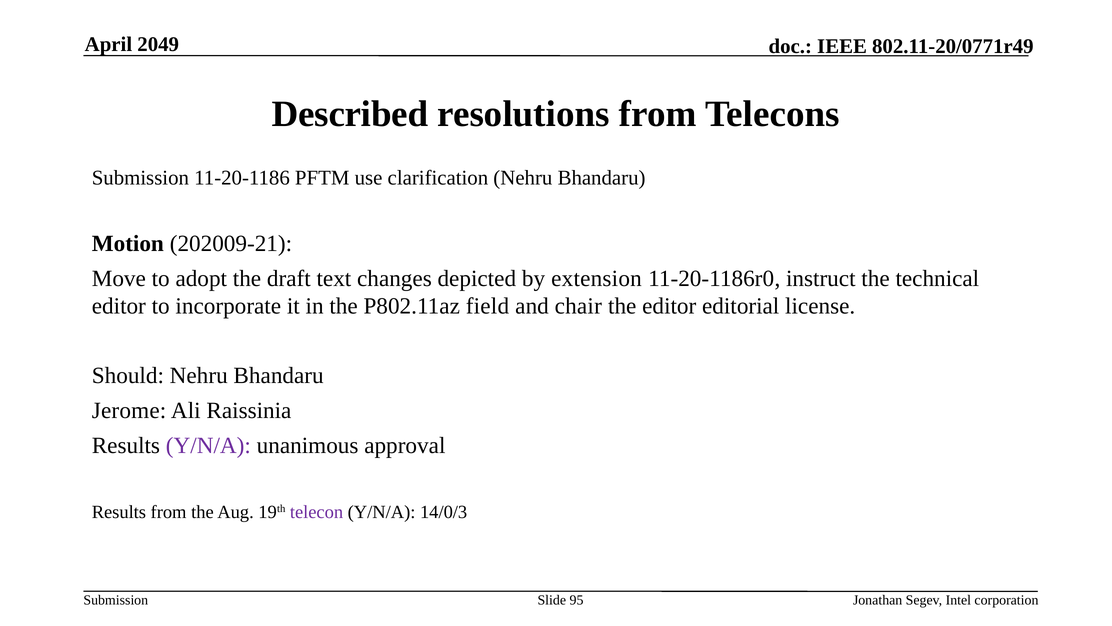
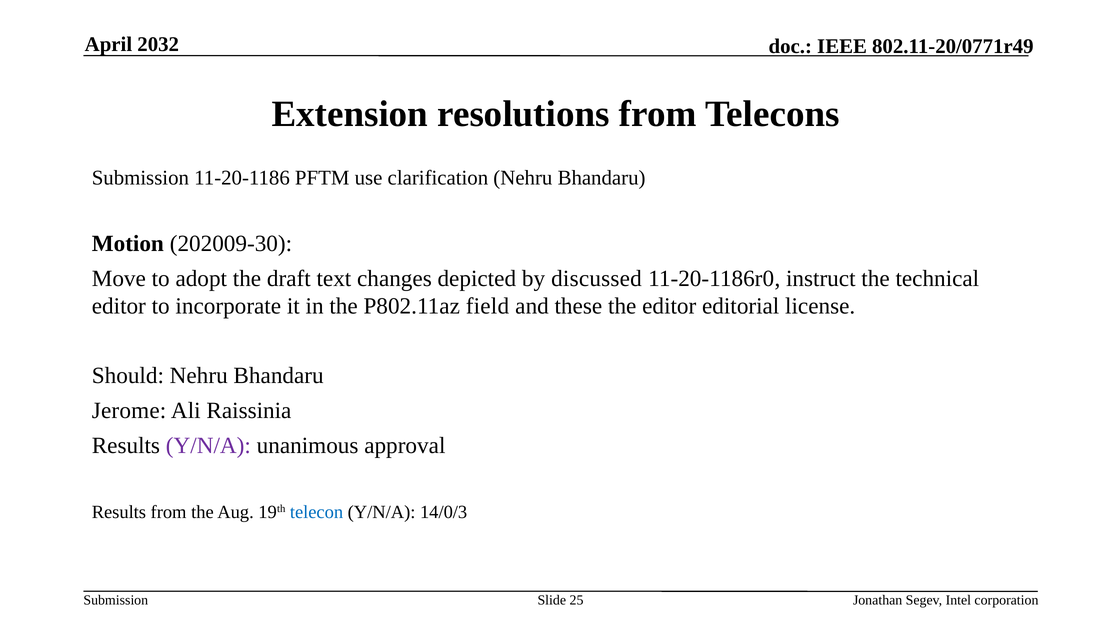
2049: 2049 -> 2032
Described: Described -> Extension
202009-21: 202009-21 -> 202009-30
extension: extension -> discussed
chair: chair -> these
telecon colour: purple -> blue
95: 95 -> 25
